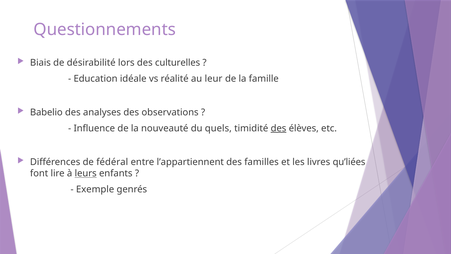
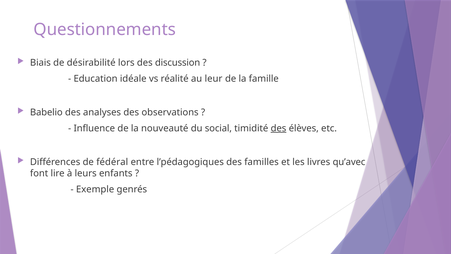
culturelles: culturelles -> discussion
quels: quels -> social
l’appartiennent: l’appartiennent -> l’pédagogiques
qu’liées: qu’liées -> qu’avec
leurs underline: present -> none
